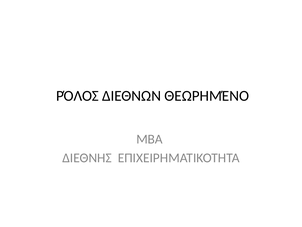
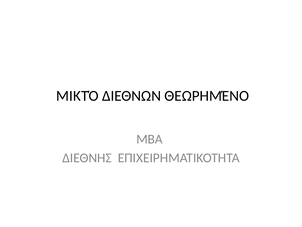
ΡΌΛΟΣ: ΡΌΛΟΣ -> ΜΙΚΤΌ
